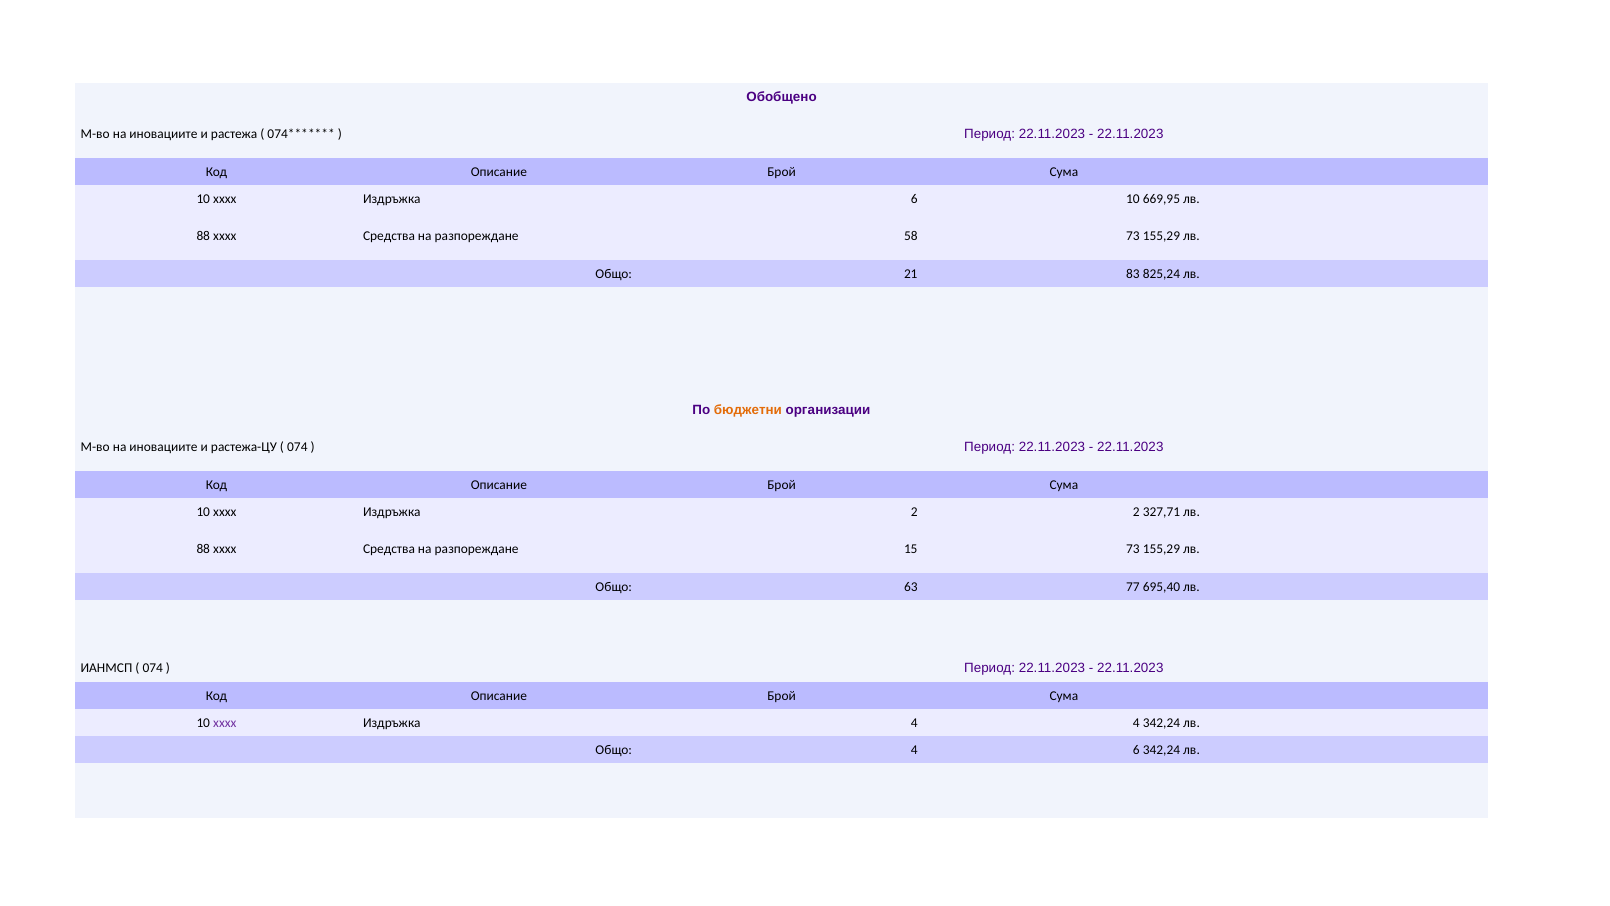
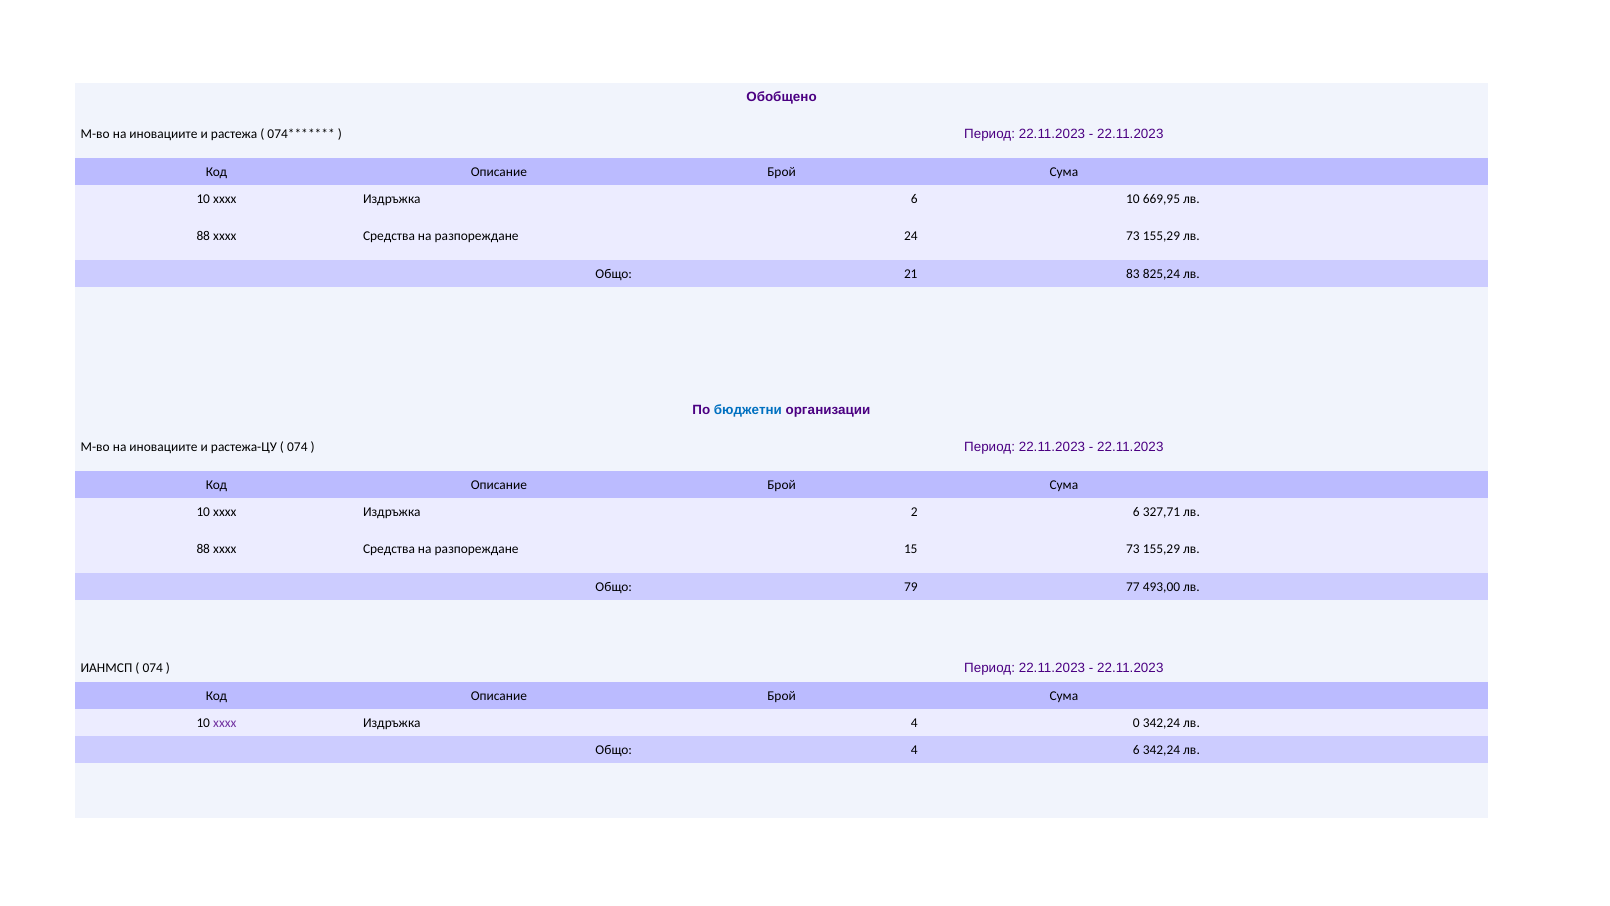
58: 58 -> 24
бюджетни colour: orange -> blue
2 2: 2 -> 6
63: 63 -> 79
695,40: 695,40 -> 493,00
4 4: 4 -> 0
